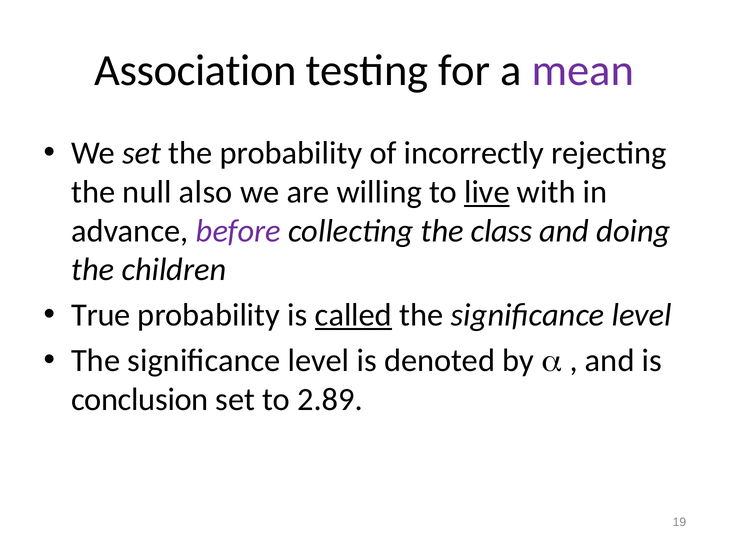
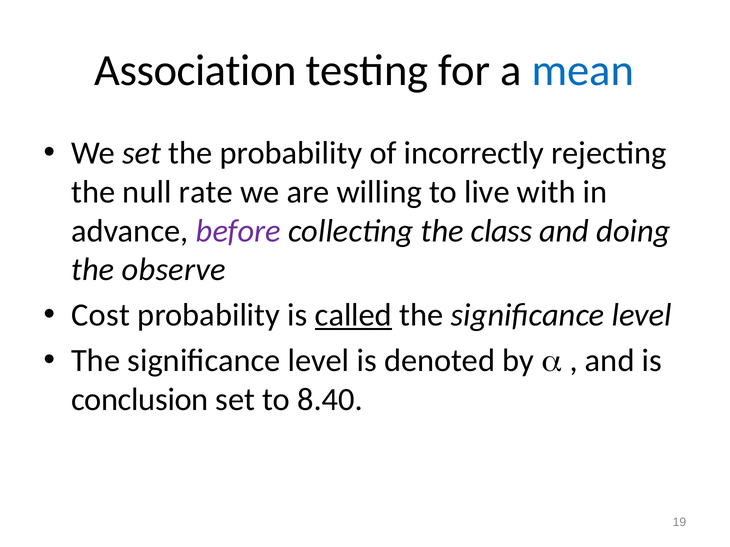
mean colour: purple -> blue
also: also -> rate
live underline: present -> none
children: children -> observe
True: True -> Cost
2.89: 2.89 -> 8.40
